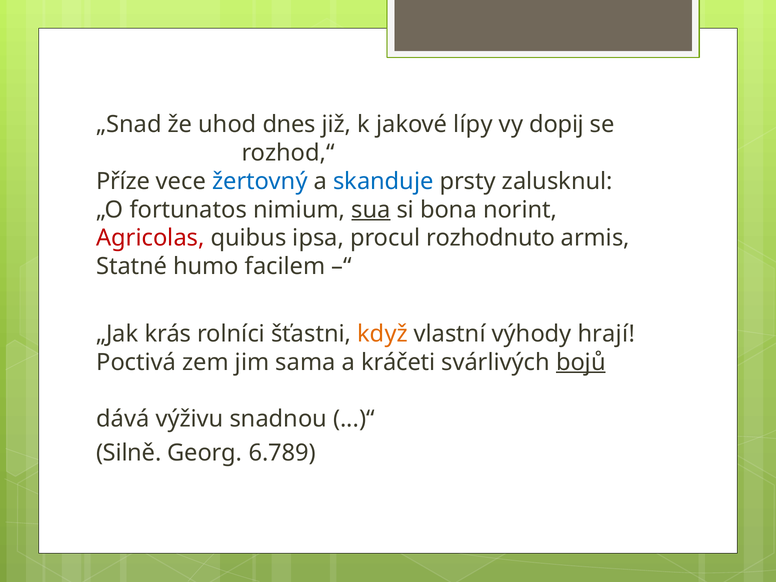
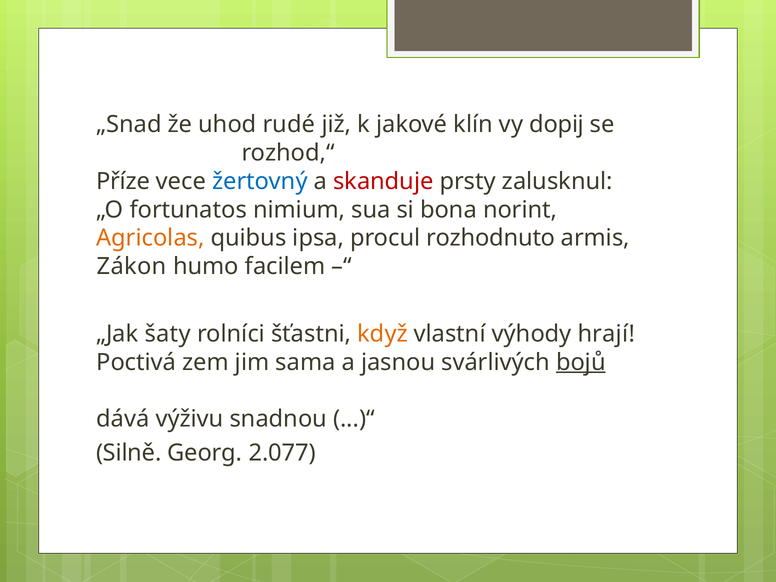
dnes: dnes -> rudé
lípy: lípy -> klín
skanduje colour: blue -> red
sua underline: present -> none
Agricolas colour: red -> orange
Statné: Statné -> Zákon
krás: krás -> šaty
kráčeti: kráčeti -> jasnou
6.789: 6.789 -> 2.077
